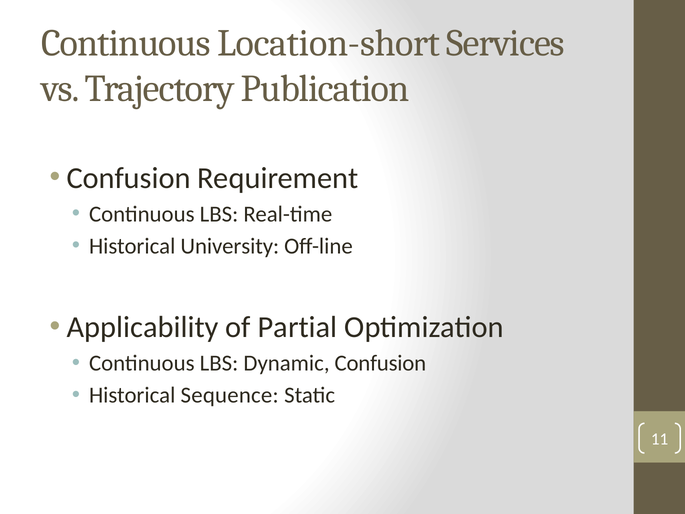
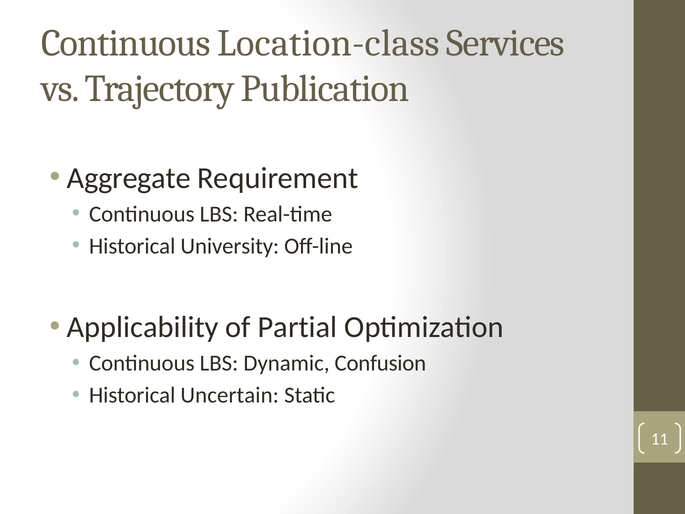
Location-short: Location-short -> Location-class
Confusion at (129, 178): Confusion -> Aggregate
Sequence: Sequence -> Uncertain
